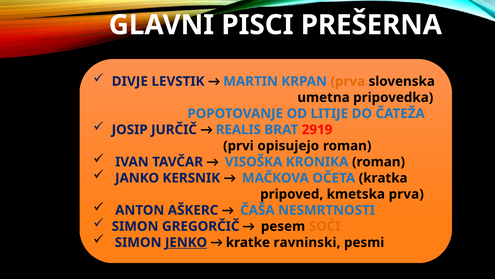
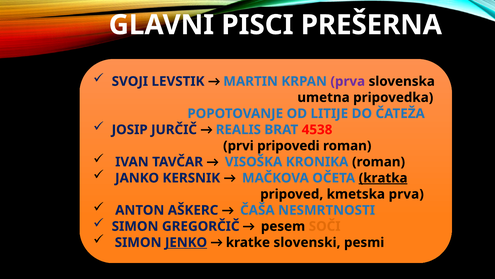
DIVJE: DIVJE -> SVOJI
prva at (348, 81) colour: orange -> purple
2919: 2919 -> 4538
opisujejo: opisujejo -> pripovedi
kratka underline: none -> present
ravninski: ravninski -> slovenski
